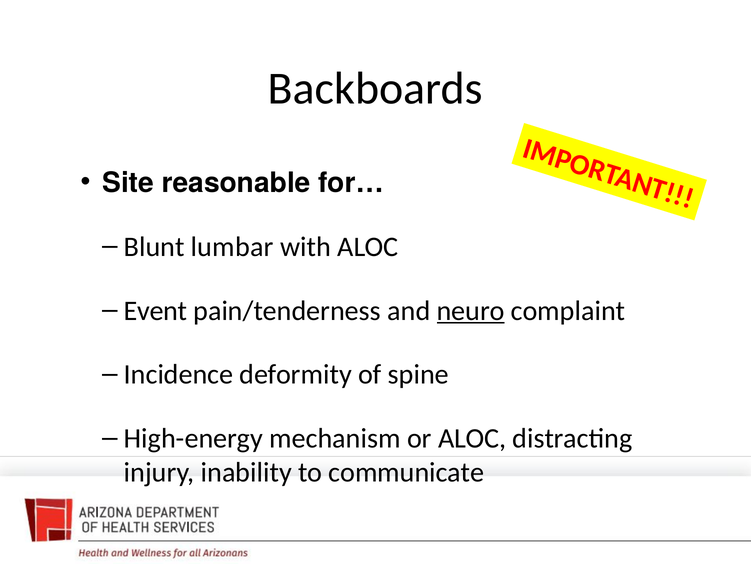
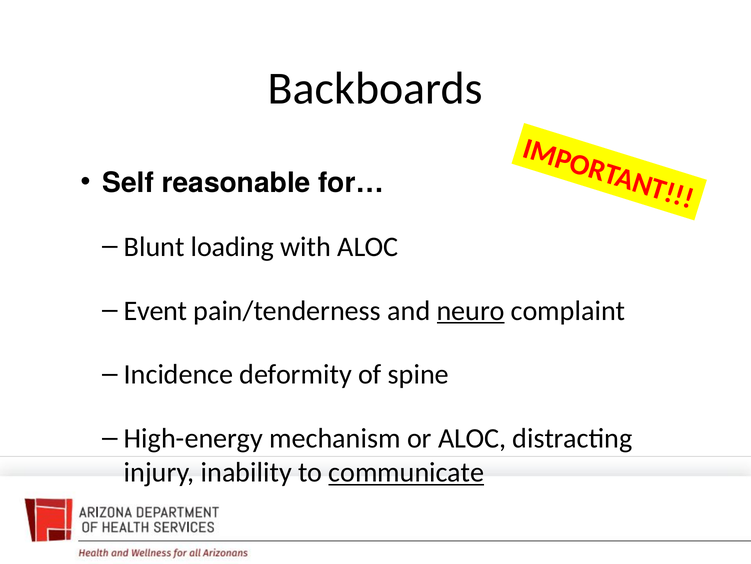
Site: Site -> Self
lumbar: lumbar -> loading
communicate underline: none -> present
